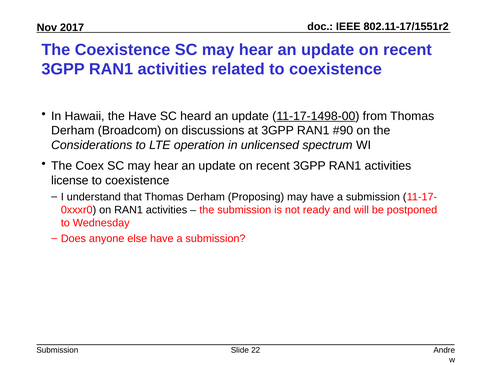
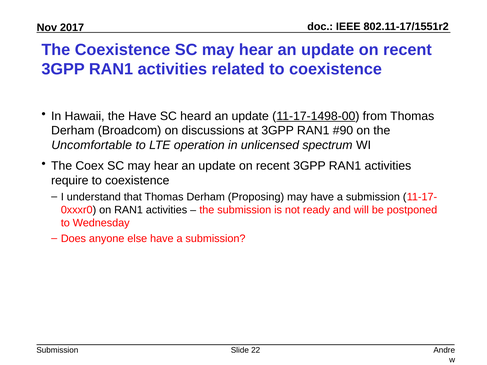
Considerations: Considerations -> Uncomfortable
license: license -> require
